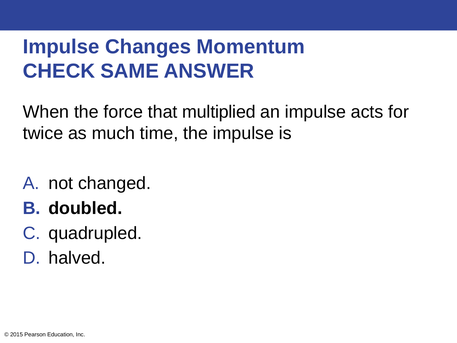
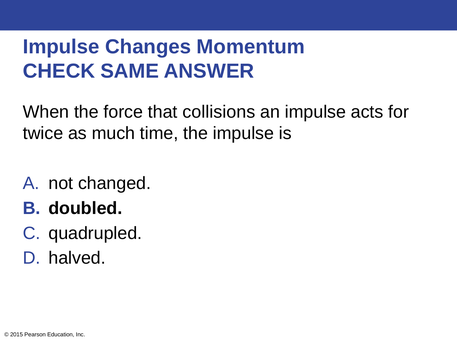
multiplied: multiplied -> collisions
